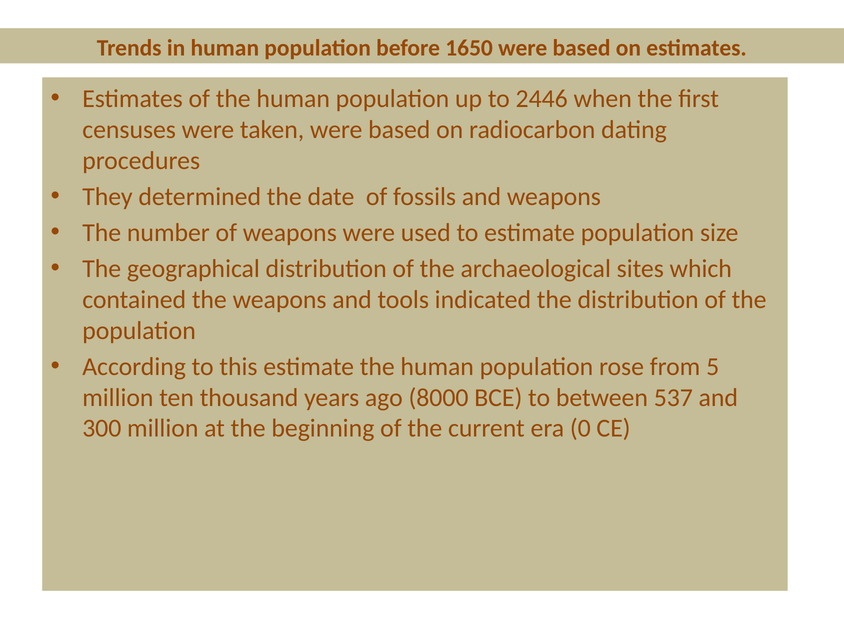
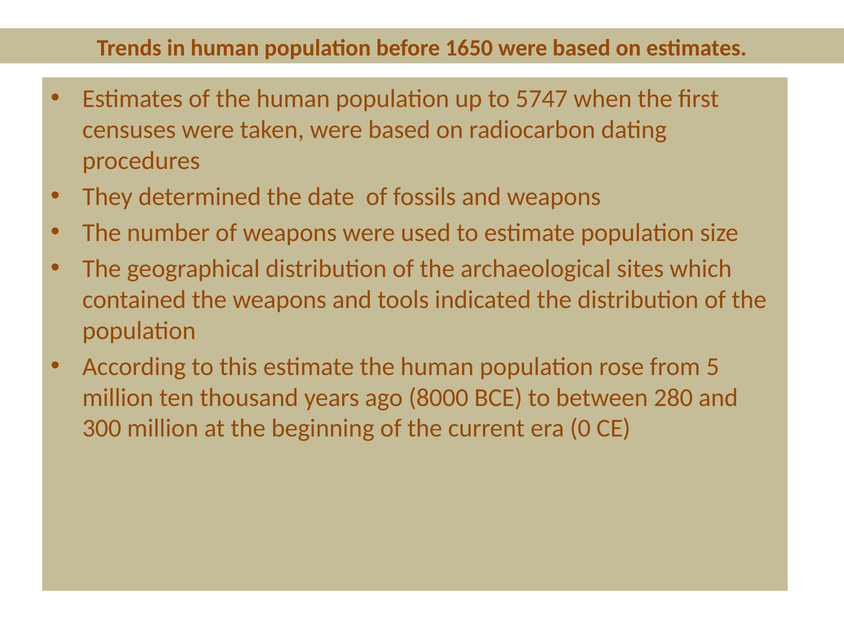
2446: 2446 -> 5747
537: 537 -> 280
